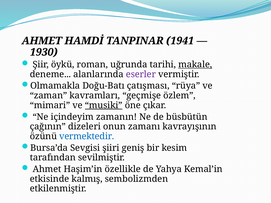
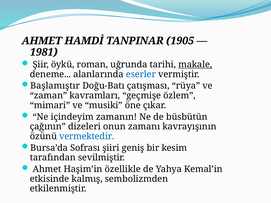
1941: 1941 -> 1905
1930: 1930 -> 1981
eserler colour: purple -> blue
Olmamakla: Olmamakla -> Başlamıştır
musiki underline: present -> none
Sevgisi: Sevgisi -> Sofrası
